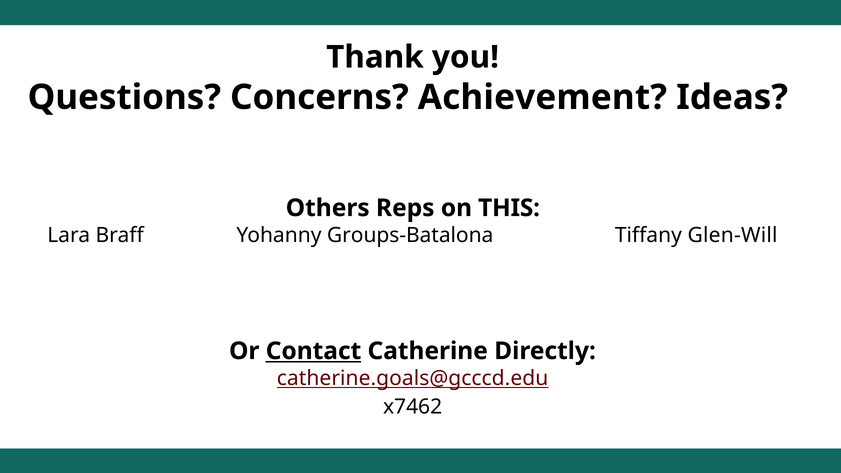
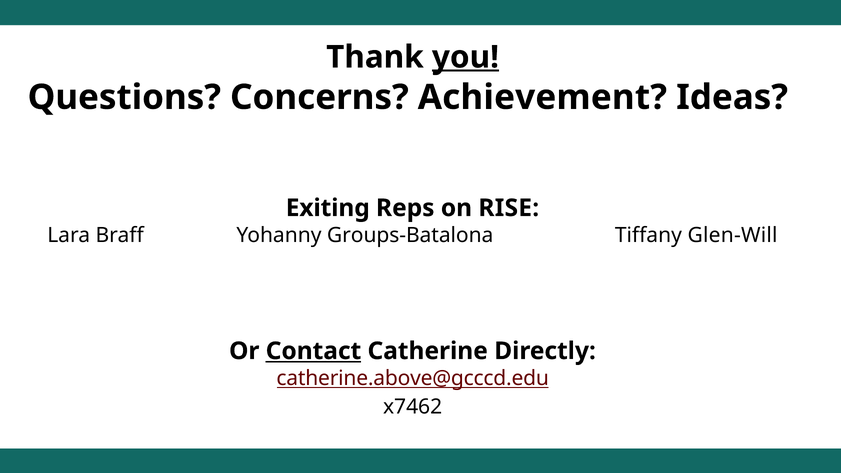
you underline: none -> present
Others: Others -> Exiting
THIS: THIS -> RISE
catherine.goals@gcccd.edu: catherine.goals@gcccd.edu -> catherine.above@gcccd.edu
